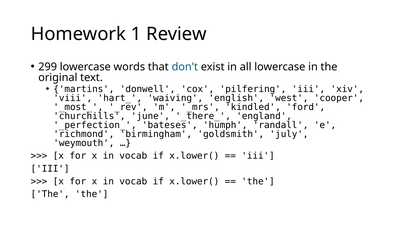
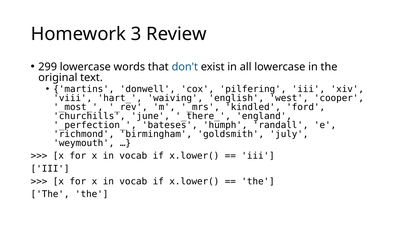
1: 1 -> 3
